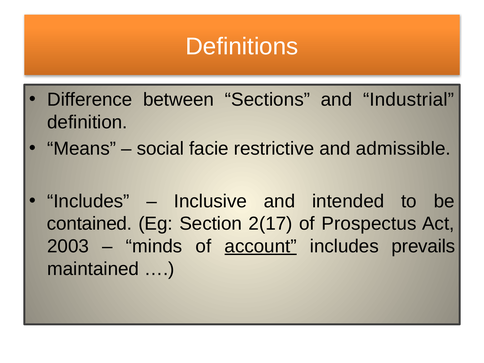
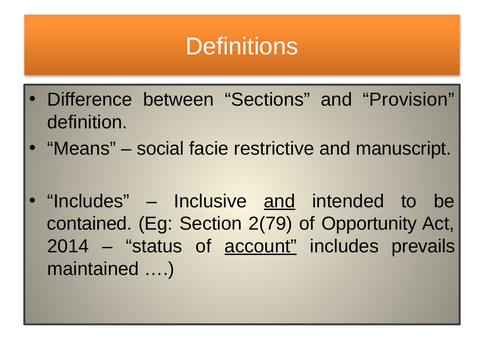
Industrial: Industrial -> Provision
admissible: admissible -> manuscript
and at (280, 201) underline: none -> present
2(17: 2(17 -> 2(79
Prospectus: Prospectus -> Opportunity
2003: 2003 -> 2014
minds: minds -> status
